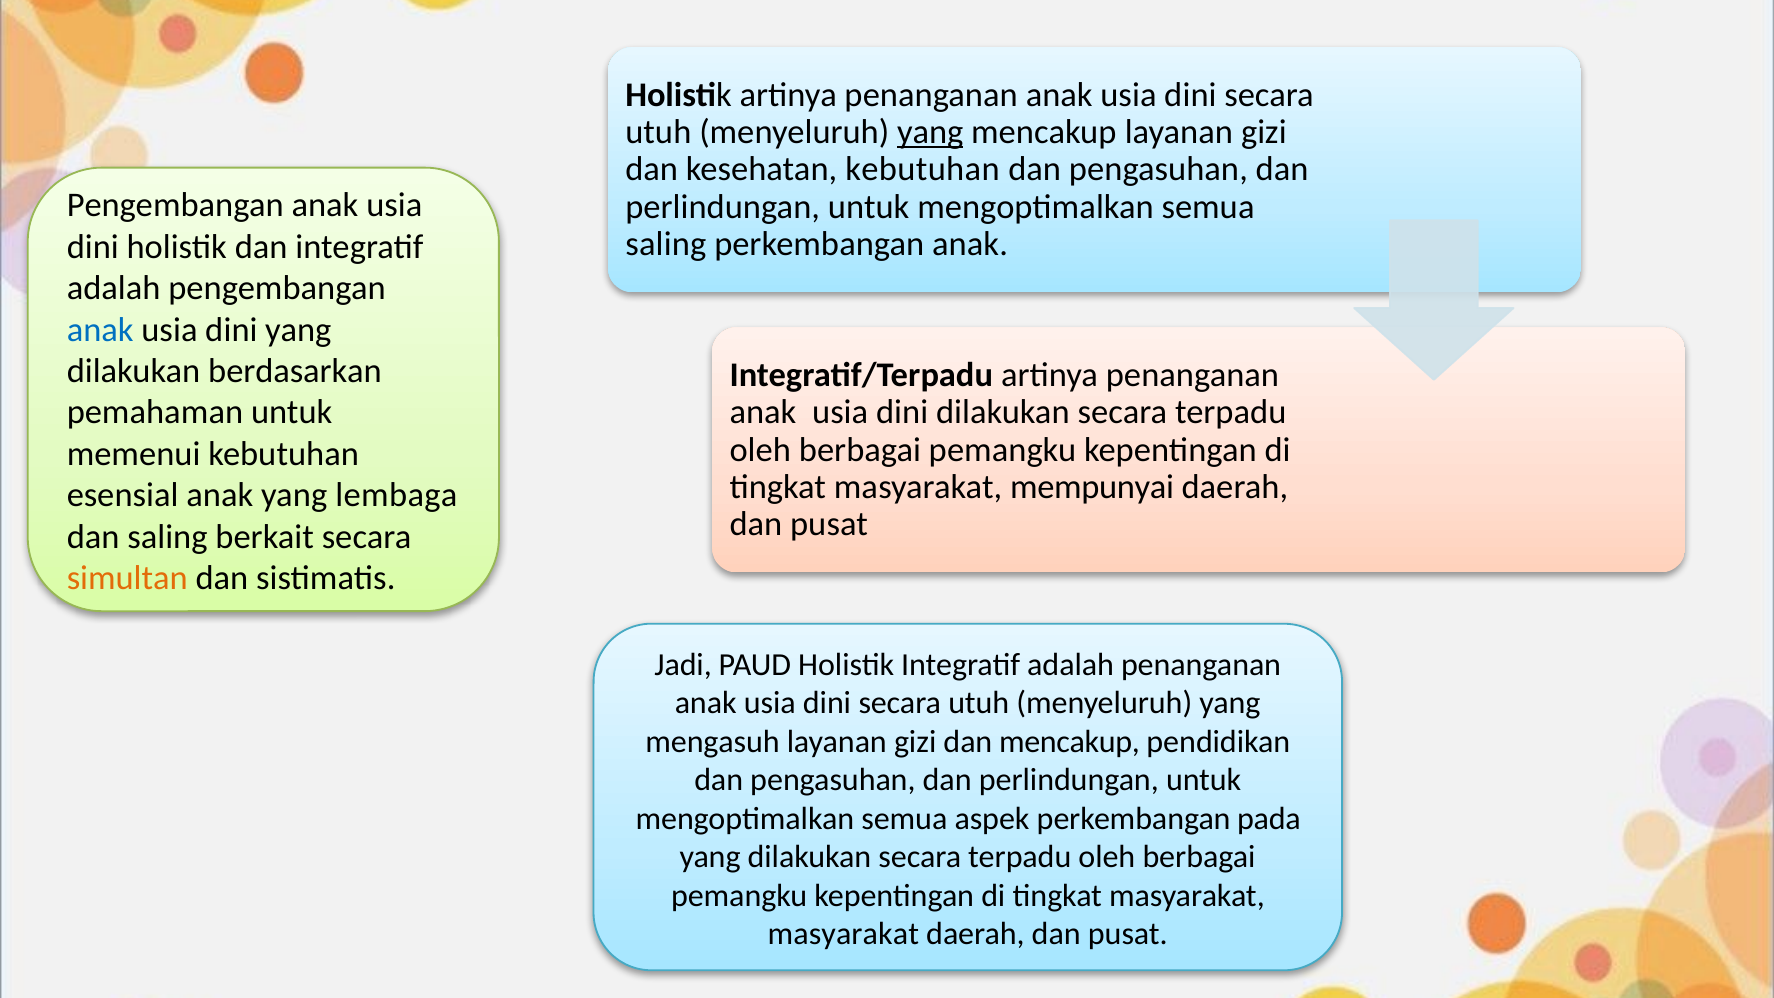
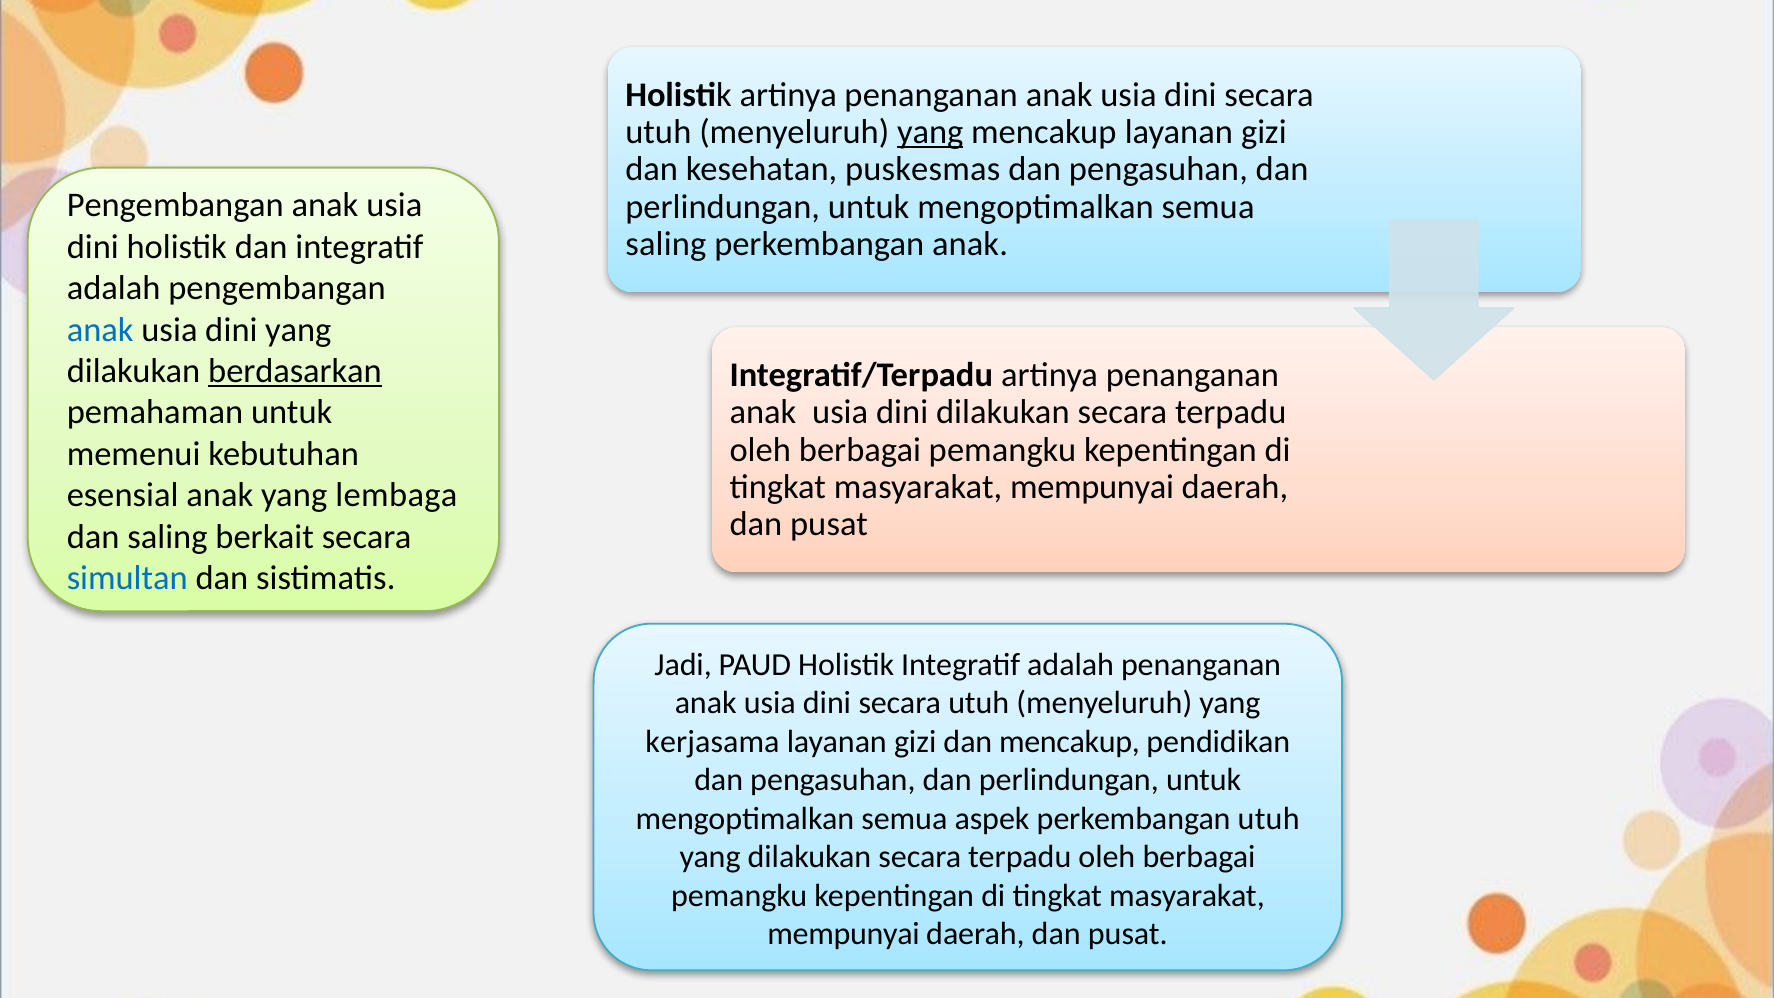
kesehatan kebutuhan: kebutuhan -> puskesmas
berdasarkan underline: none -> present
simultan colour: orange -> blue
mengasuh: mengasuh -> kerjasama
perkembangan pada: pada -> utuh
masyarakat at (843, 934): masyarakat -> mempunyai
